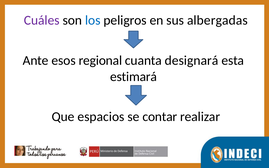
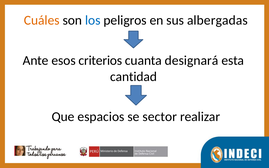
Cuáles colour: purple -> orange
regional: regional -> criterios
estimará: estimará -> cantidad
contar: contar -> sector
